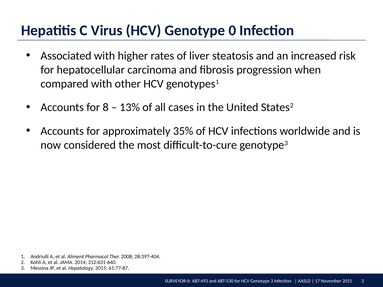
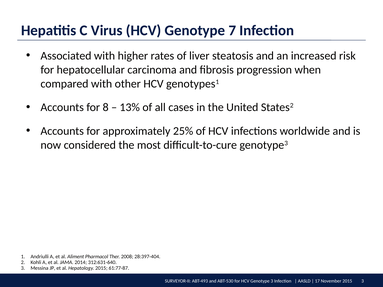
0: 0 -> 7
35%: 35% -> 25%
